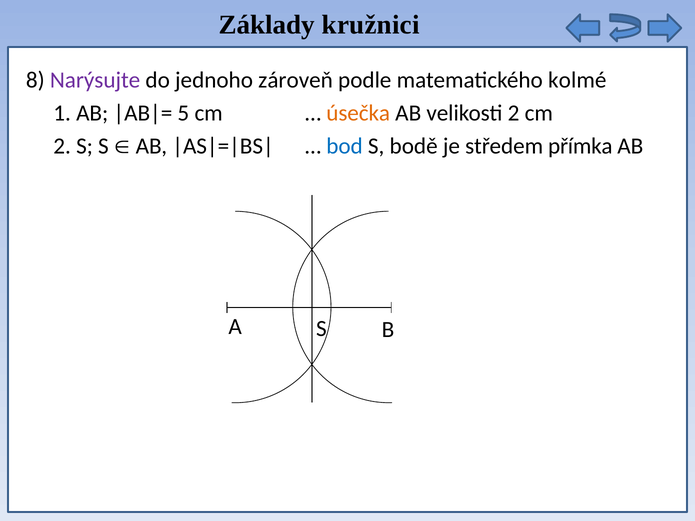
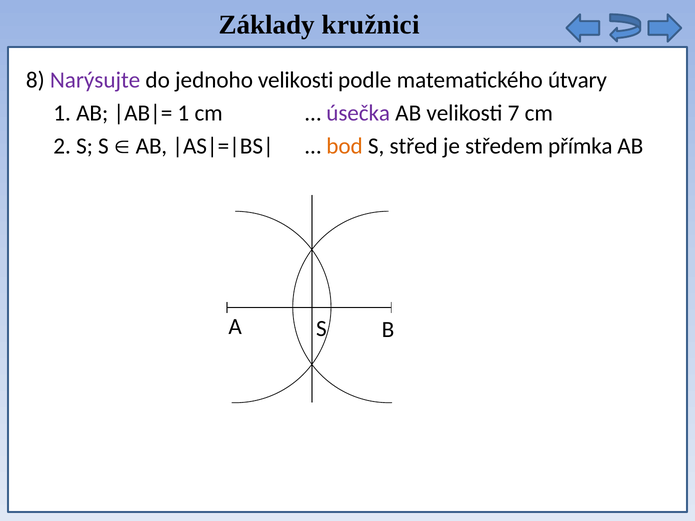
jednoho zároveň: zároveň -> velikosti
kolmé: kolmé -> útvary
5 at (183, 113): 5 -> 1
úsečka colour: orange -> purple
velikosti 2: 2 -> 7
bod colour: blue -> orange
bodě: bodě -> střed
